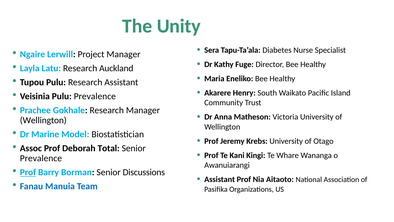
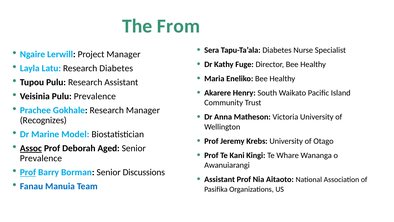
Unity: Unity -> From
Research Auckland: Auckland -> Diabetes
Wellington at (43, 120): Wellington -> Recognizes
Assoc underline: none -> present
Total: Total -> Aged
